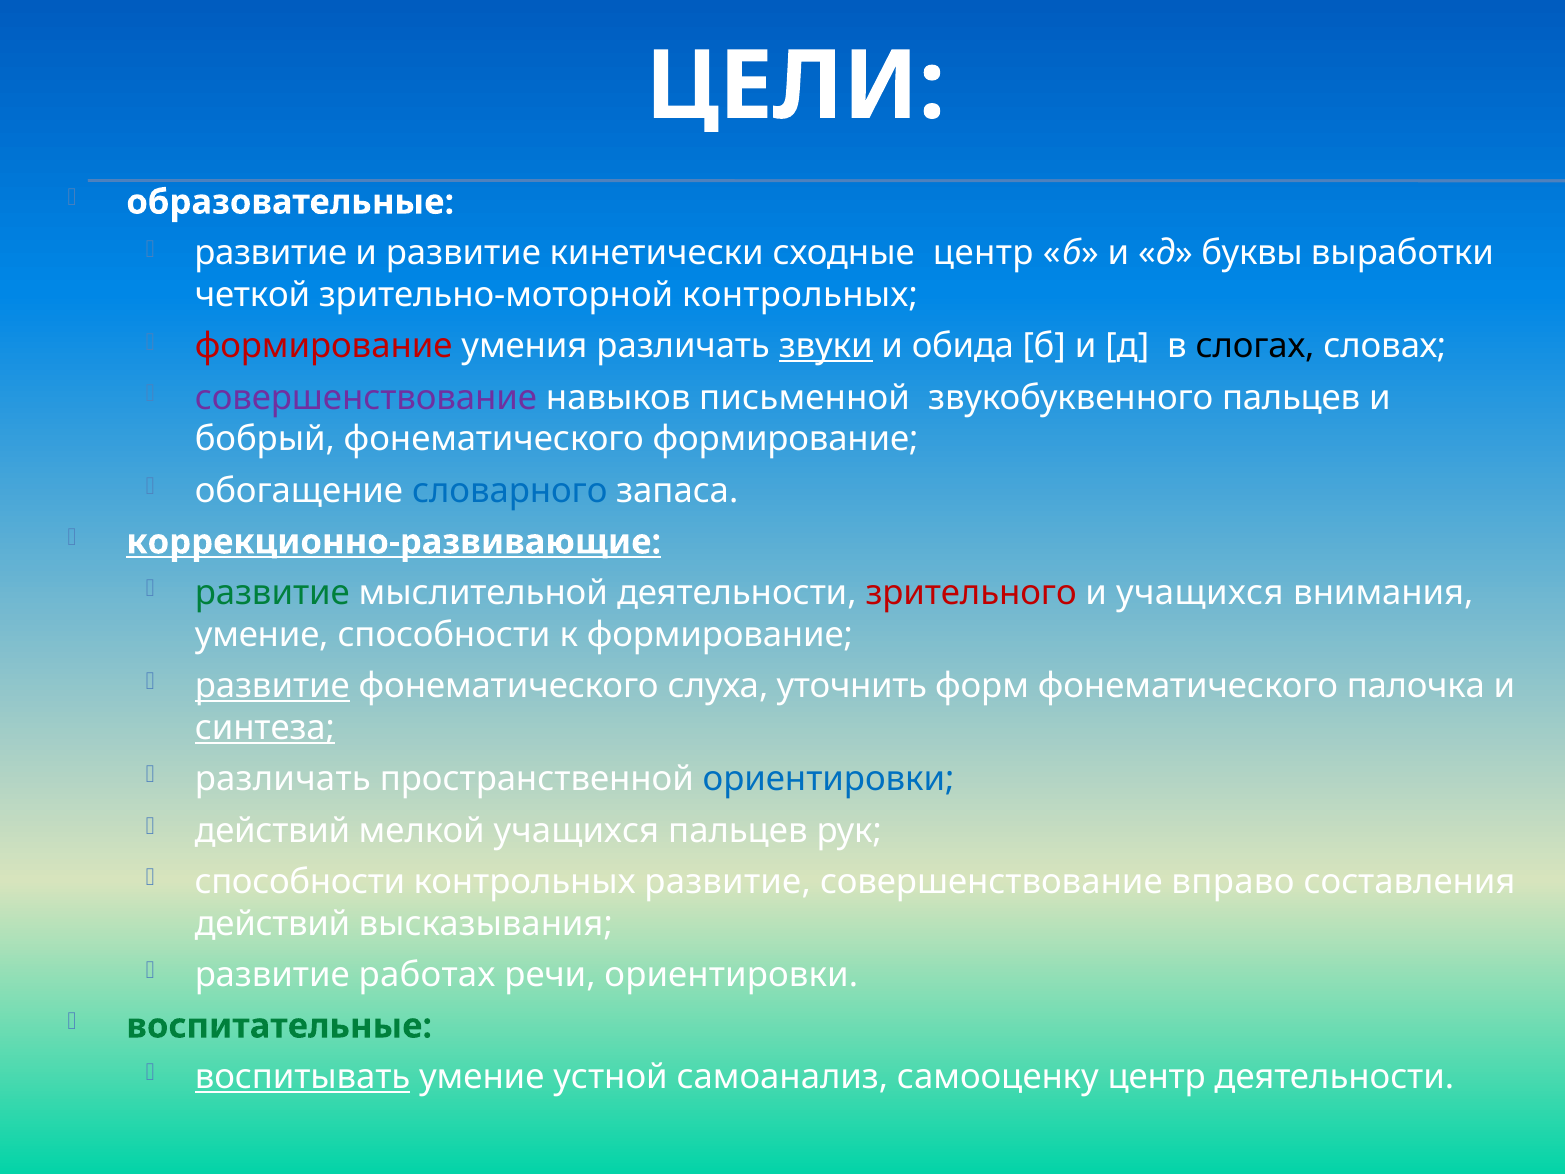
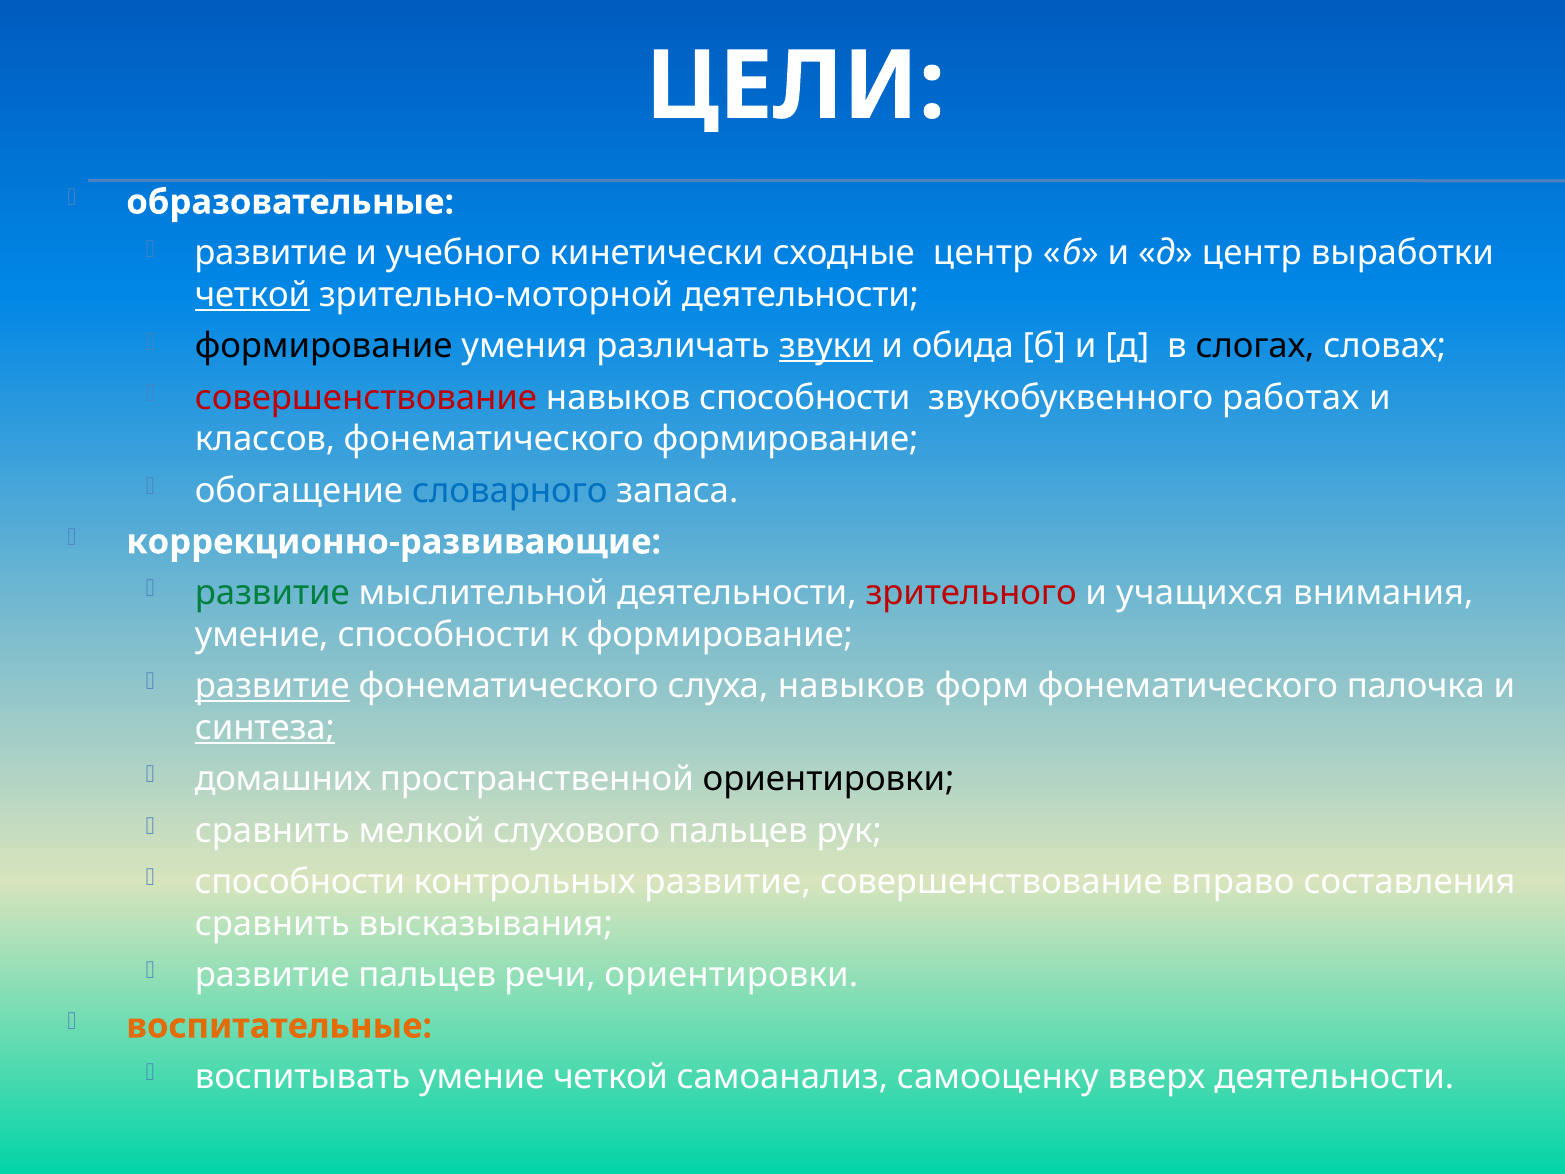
и развитие: развитие -> учебного
д буквы: буквы -> центр
четкой at (252, 295) underline: none -> present
зрительно-моторной контрольных: контрольных -> деятельности
формирование at (324, 346) colour: red -> black
совершенствование at (366, 398) colour: purple -> red
навыков письменной: письменной -> способности
звукобуквенного пальцев: пальцев -> работах
бобрый: бобрый -> классов
коррекционно-развивающие underline: present -> none
слуха уточнить: уточнить -> навыков
различать at (283, 779): различать -> домашних
ориентировки at (829, 779) colour: blue -> black
действий at (272, 830): действий -> сравнить
мелкой учащихся: учащихся -> слухового
действий at (272, 923): действий -> сравнить
развитие работах: работах -> пальцев
воспитательные colour: green -> orange
воспитывать underline: present -> none
умение устной: устной -> четкой
самооценку центр: центр -> вверх
